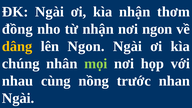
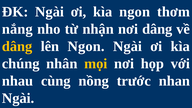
kìa nhận: nhận -> ngon
đồng: đồng -> nắng
nơi ngon: ngon -> dâng
mọi colour: light green -> yellow
